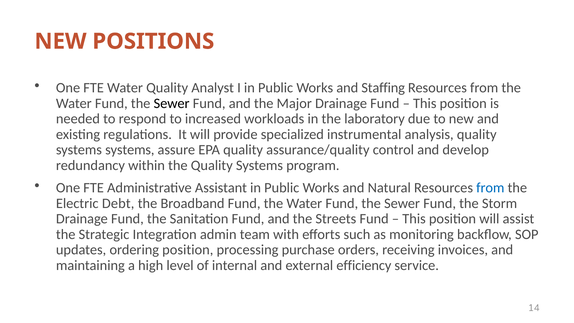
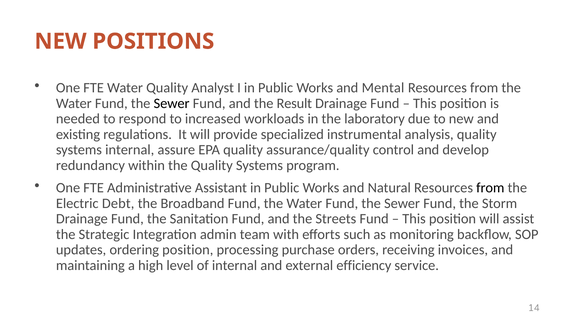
Staffing: Staffing -> Mental
Major: Major -> Result
systems systems: systems -> internal
from at (490, 188) colour: blue -> black
